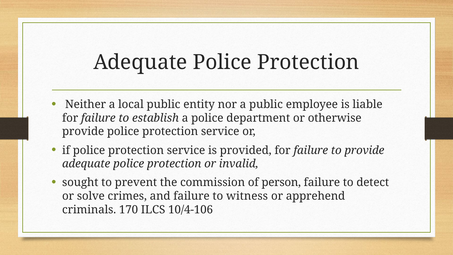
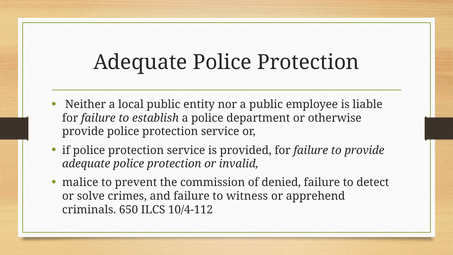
sought: sought -> malice
person: person -> denied
170: 170 -> 650
10/4-106: 10/4-106 -> 10/4-112
